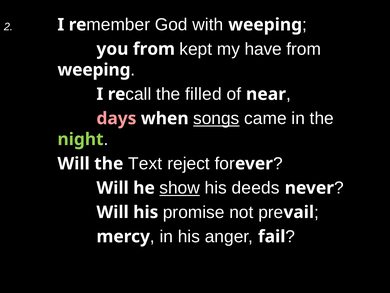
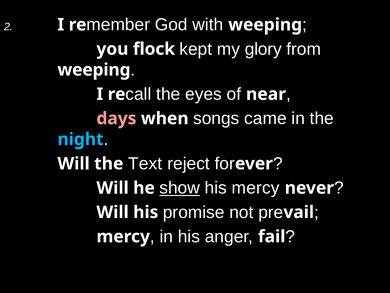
you from: from -> flock
have: have -> glory
filled: filled -> eyes
songs underline: present -> none
night colour: light green -> light blue
his deeds: deeds -> mercy
